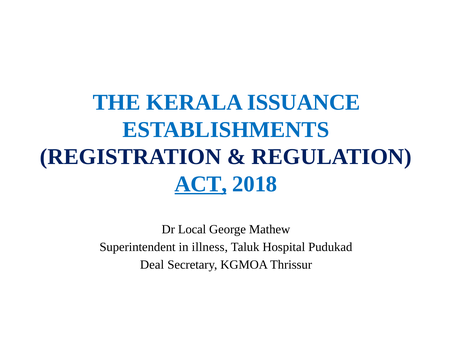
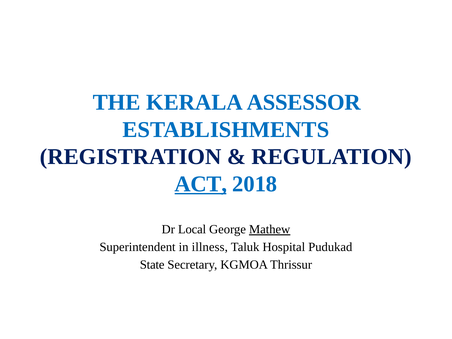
ISSUANCE: ISSUANCE -> ASSESSOR
Mathew underline: none -> present
Deal: Deal -> State
